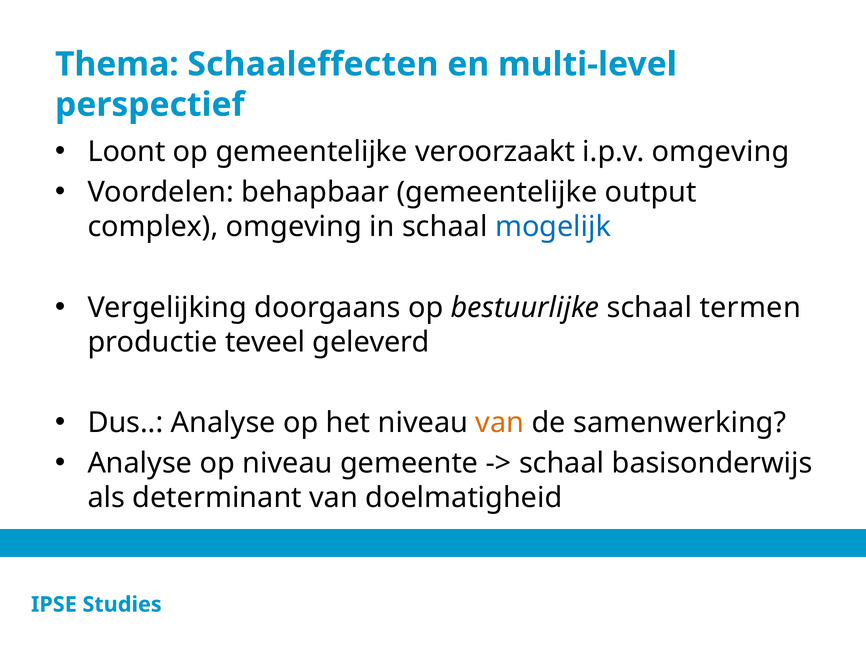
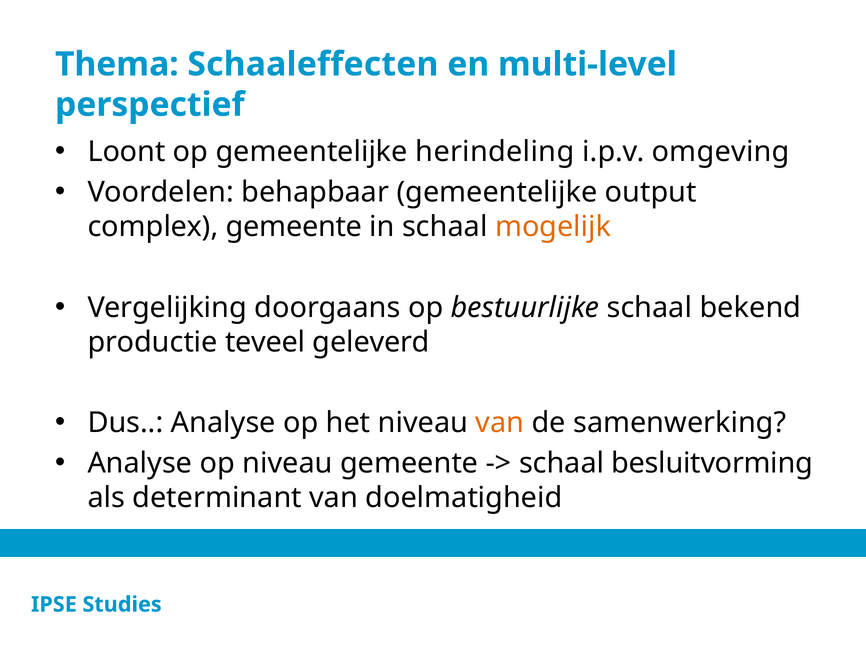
veroorzaakt: veroorzaakt -> herindeling
complex omgeving: omgeving -> gemeente
mogelijk colour: blue -> orange
termen: termen -> bekend
basisonderwijs: basisonderwijs -> besluitvorming
